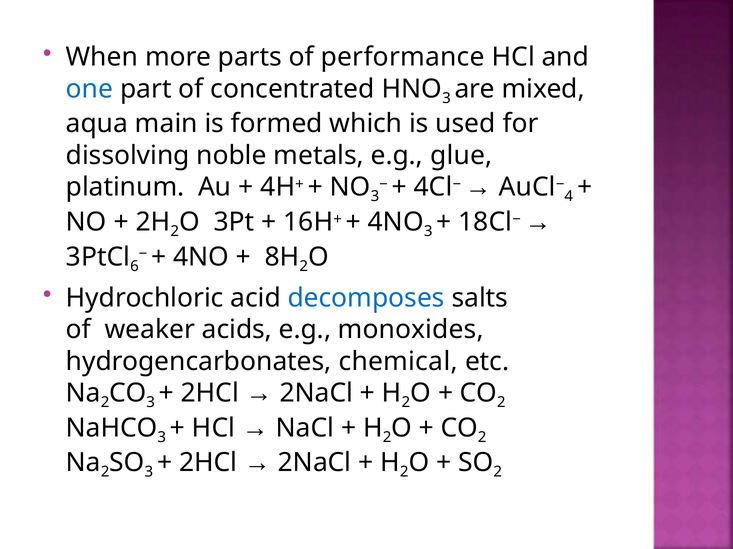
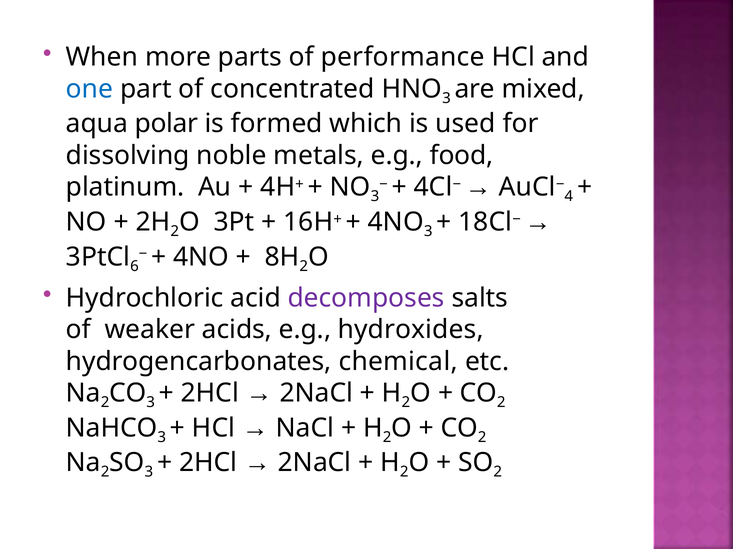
main: main -> polar
glue: glue -> food
decomposes colour: blue -> purple
monoxides: monoxides -> hydroxides
